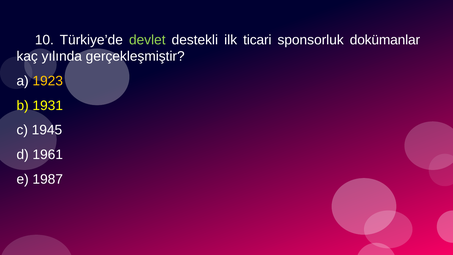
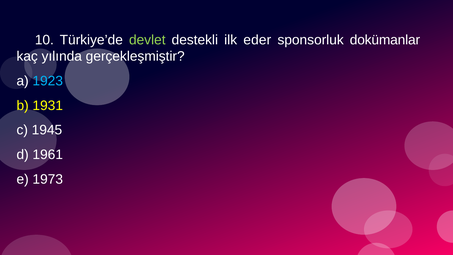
ticari: ticari -> eder
1923 colour: yellow -> light blue
1987: 1987 -> 1973
